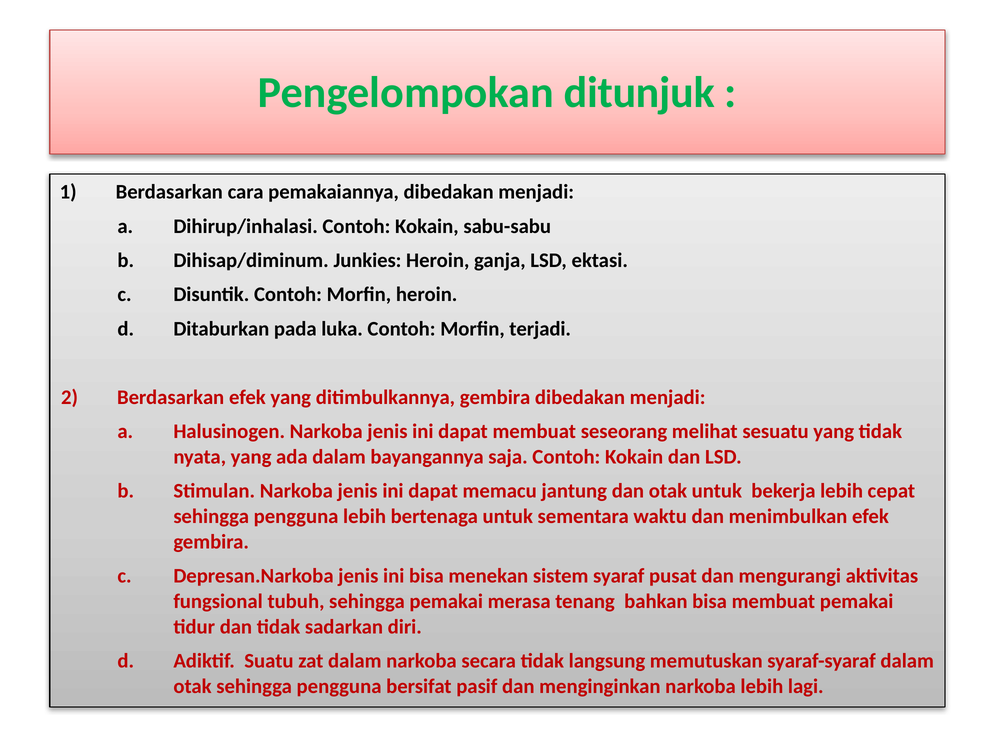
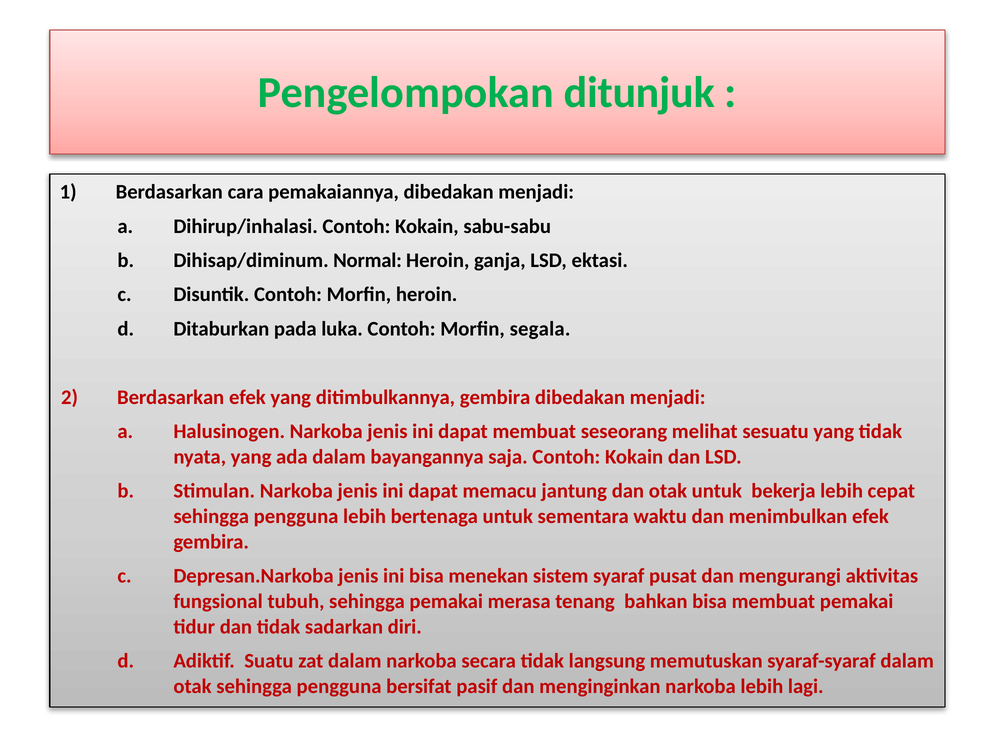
Junkies: Junkies -> Normal
terjadi: terjadi -> segala
